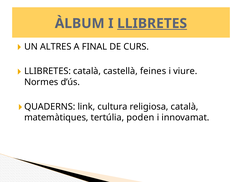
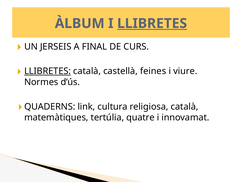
ALTRES: ALTRES -> JERSEIS
LLIBRETES at (48, 71) underline: none -> present
poden: poden -> quatre
